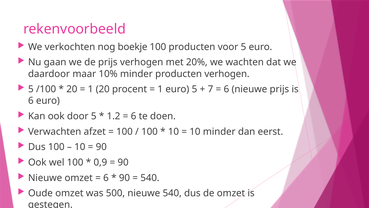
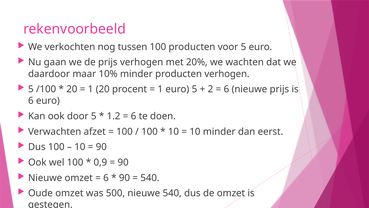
boekje: boekje -> tussen
7: 7 -> 2
